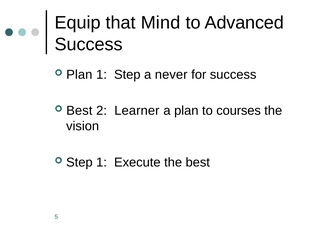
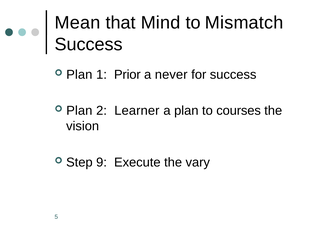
Equip: Equip -> Mean
Advanced: Advanced -> Mismatch
1 Step: Step -> Prior
Best at (79, 111): Best -> Plan
Step 1: 1 -> 9
the best: best -> vary
